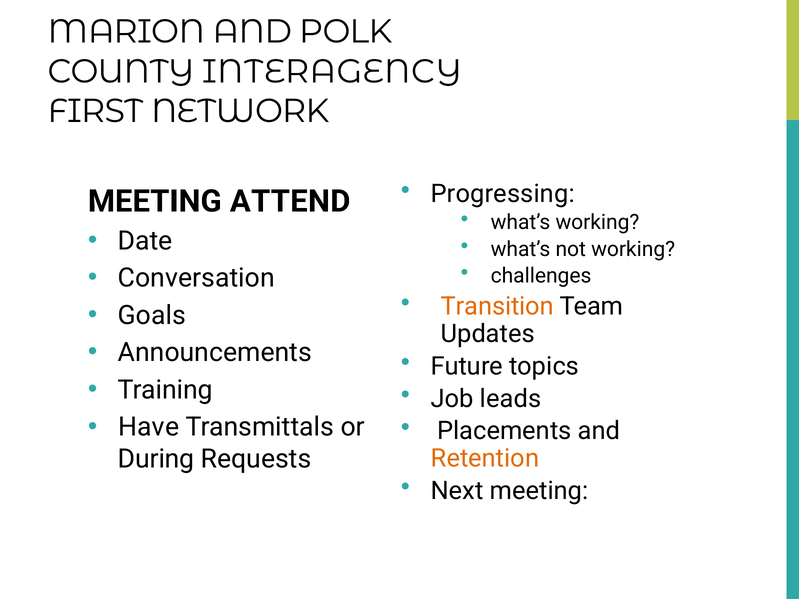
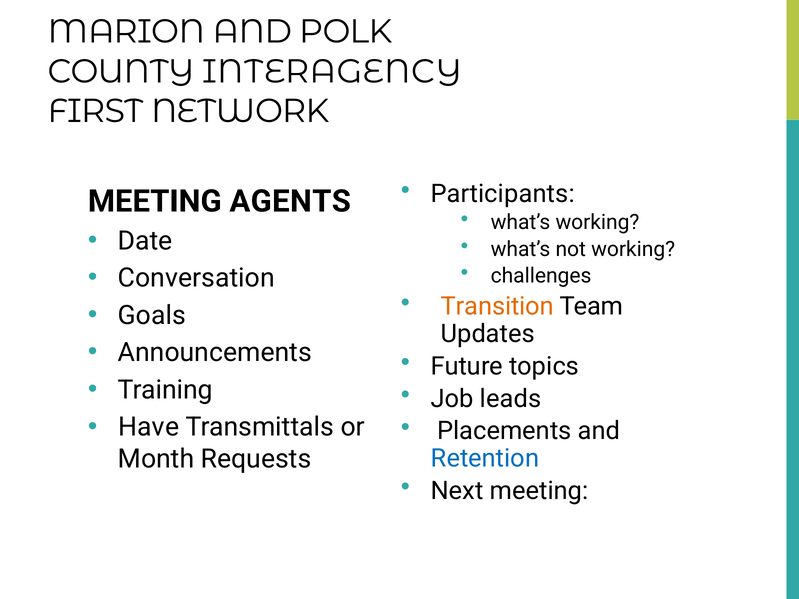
Progressing: Progressing -> Participants
ATTEND: ATTEND -> AGENTS
Retention colour: orange -> blue
During: During -> Month
